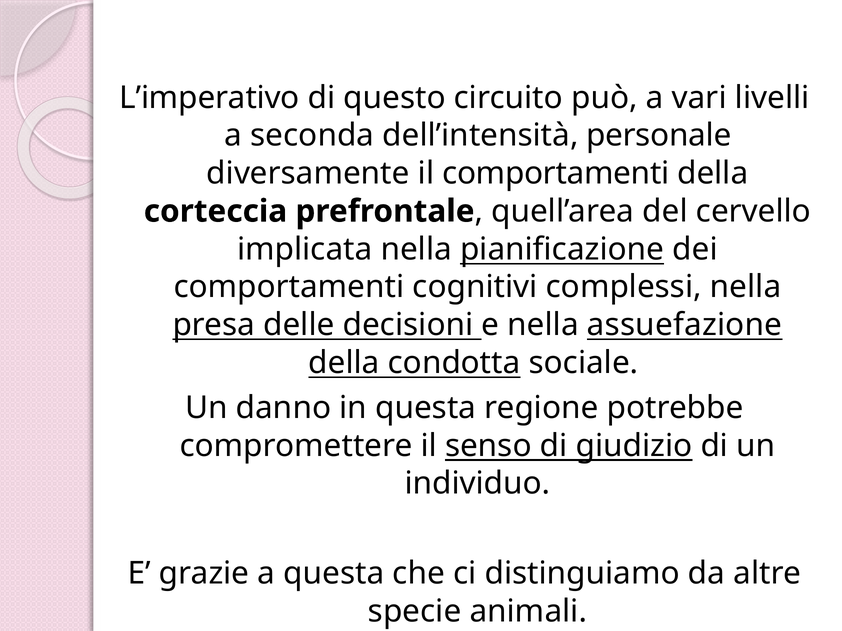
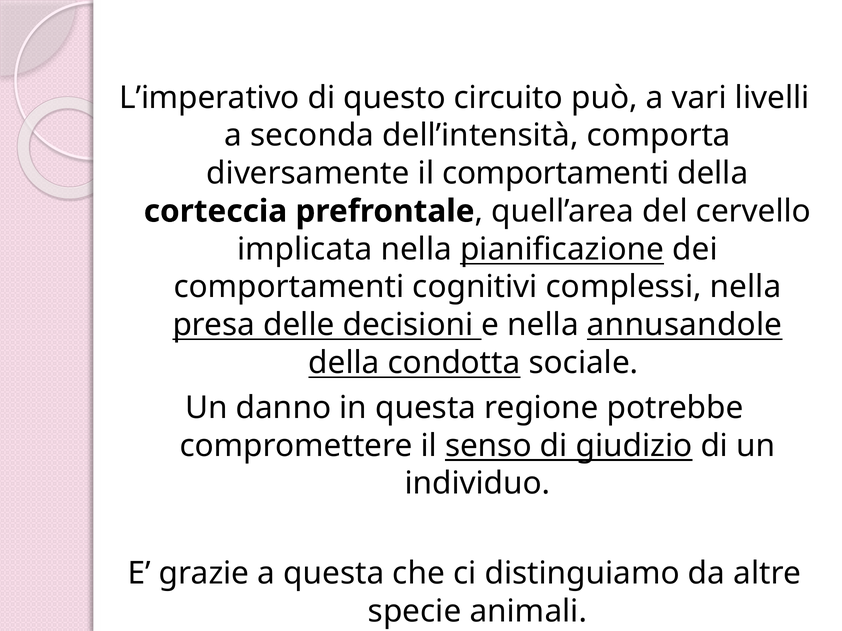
personale: personale -> comporta
assuefazione: assuefazione -> annusandole
